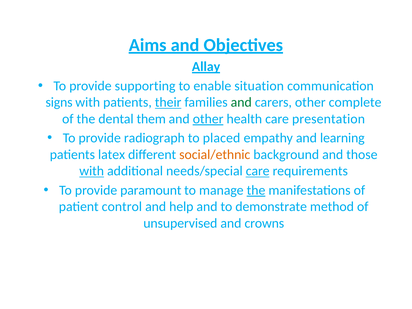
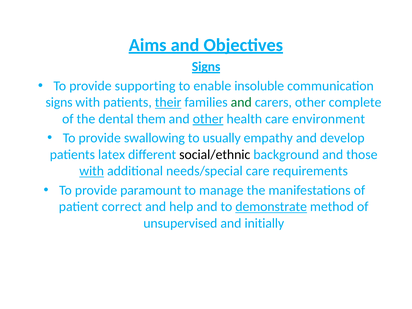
Allay at (206, 67): Allay -> Signs
situation: situation -> insoluble
presentation: presentation -> environment
radiograph: radiograph -> swallowing
placed: placed -> usually
learning: learning -> develop
social/ethnic colour: orange -> black
care at (258, 171) underline: present -> none
the at (256, 190) underline: present -> none
control: control -> correct
demonstrate underline: none -> present
crowns: crowns -> initially
